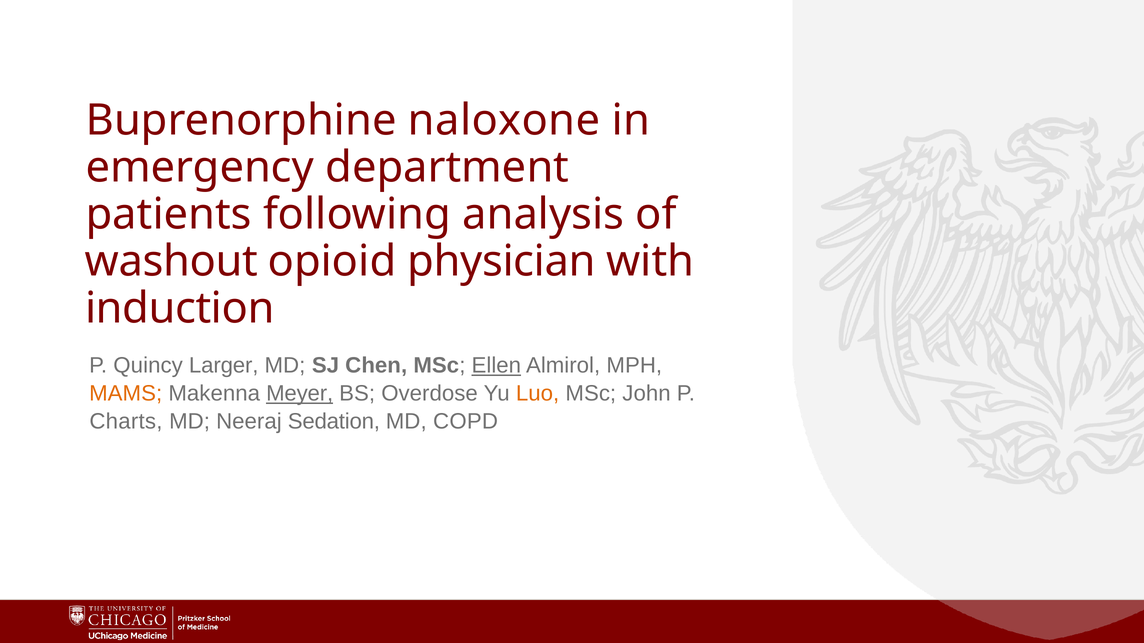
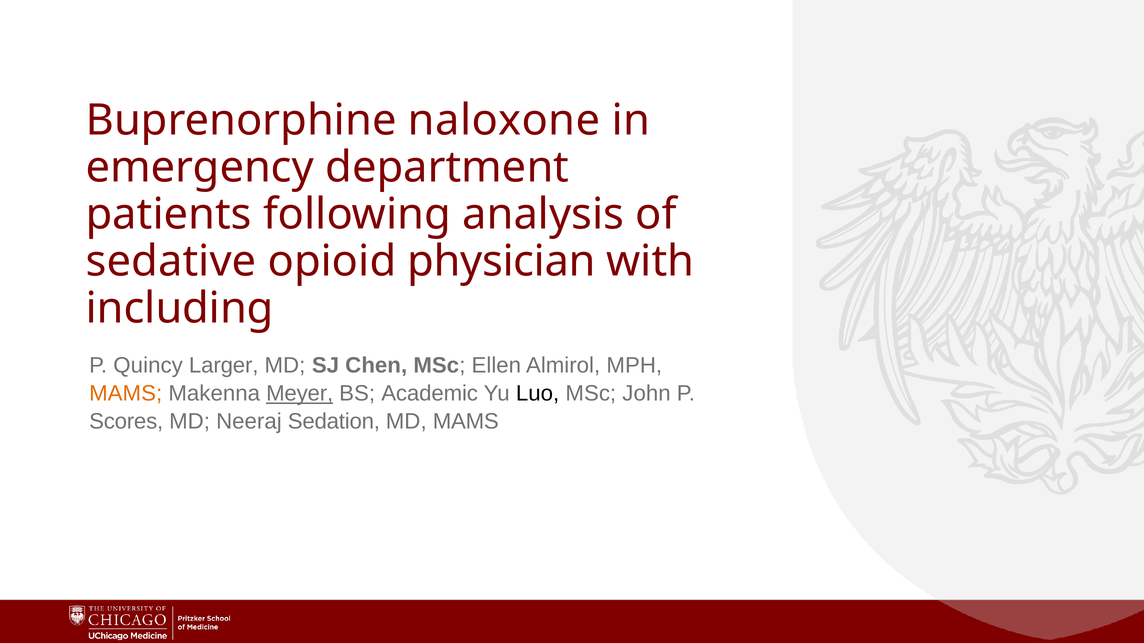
washout: washout -> sedative
induction: induction -> including
Ellen underline: present -> none
Overdose: Overdose -> Academic
Luo colour: orange -> black
Charts: Charts -> Scores
MD COPD: COPD -> MAMS
